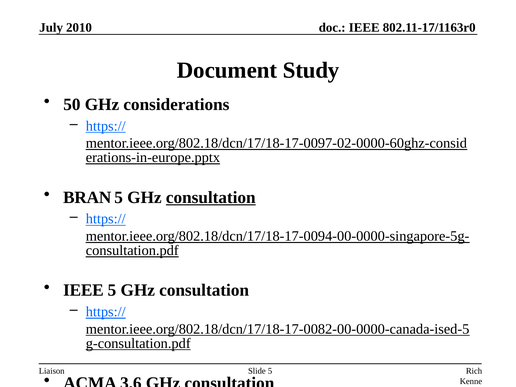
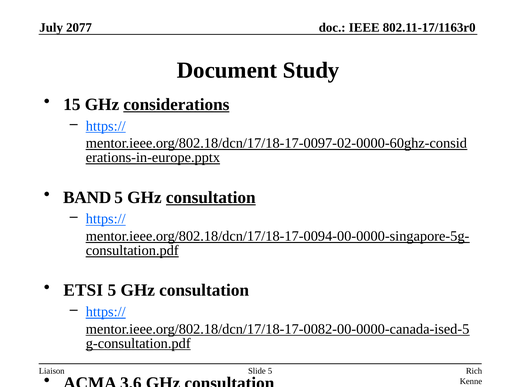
2010: 2010 -> 2077
50: 50 -> 15
considerations underline: none -> present
BRAN: BRAN -> BAND
IEEE at (83, 290): IEEE -> ETSI
